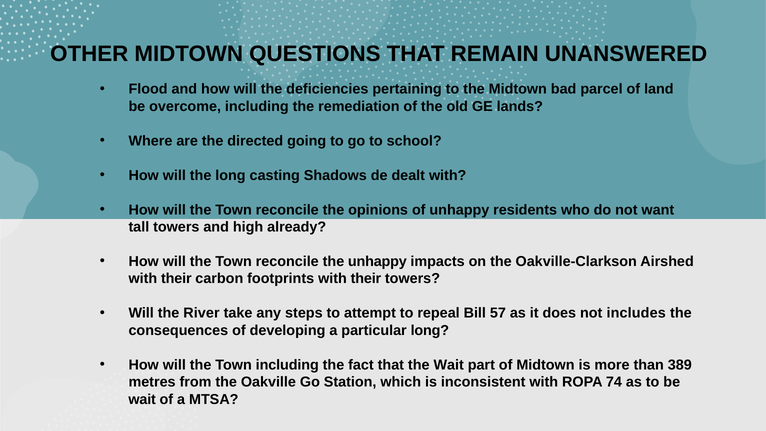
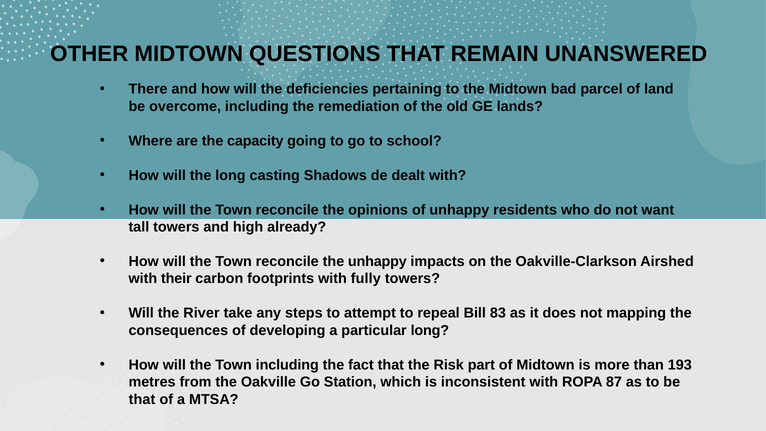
Flood: Flood -> There
directed: directed -> capacity
footprints with their: their -> fully
57: 57 -> 83
includes: includes -> mapping
the Wait: Wait -> Risk
389: 389 -> 193
74: 74 -> 87
wait at (142, 399): wait -> that
